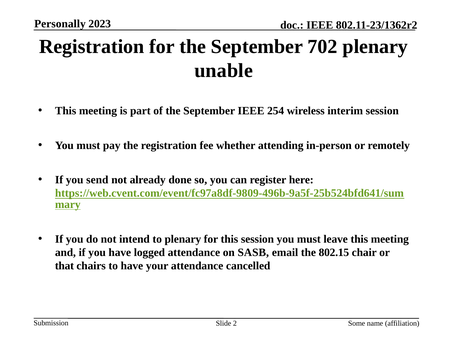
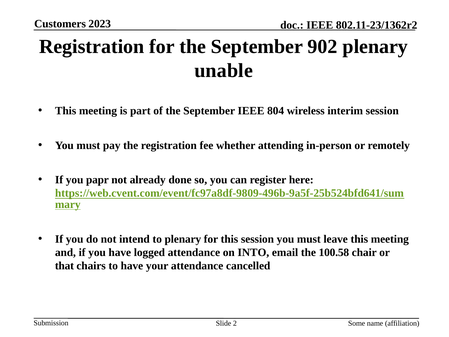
Personally: Personally -> Customers
702: 702 -> 902
254: 254 -> 804
send: send -> papr
SASB: SASB -> INTO
802.15: 802.15 -> 100.58
